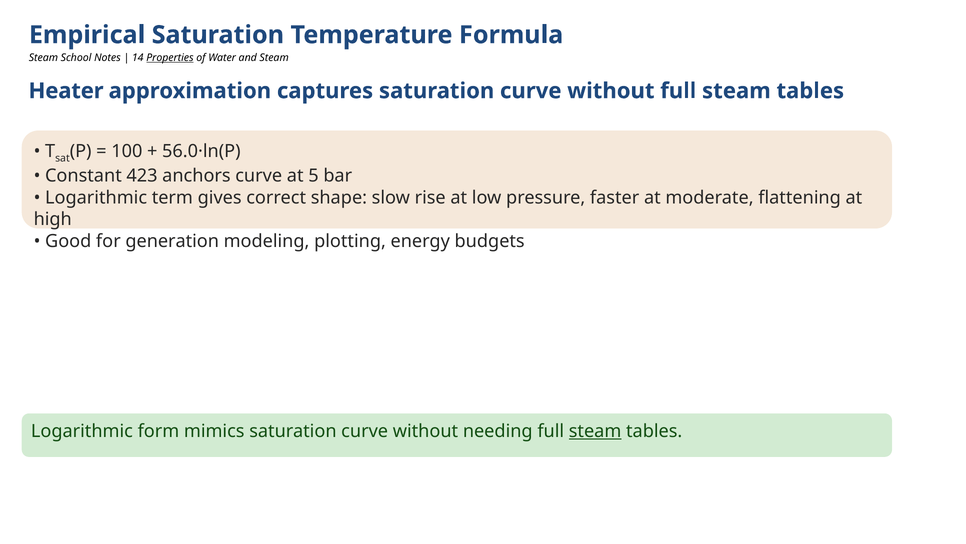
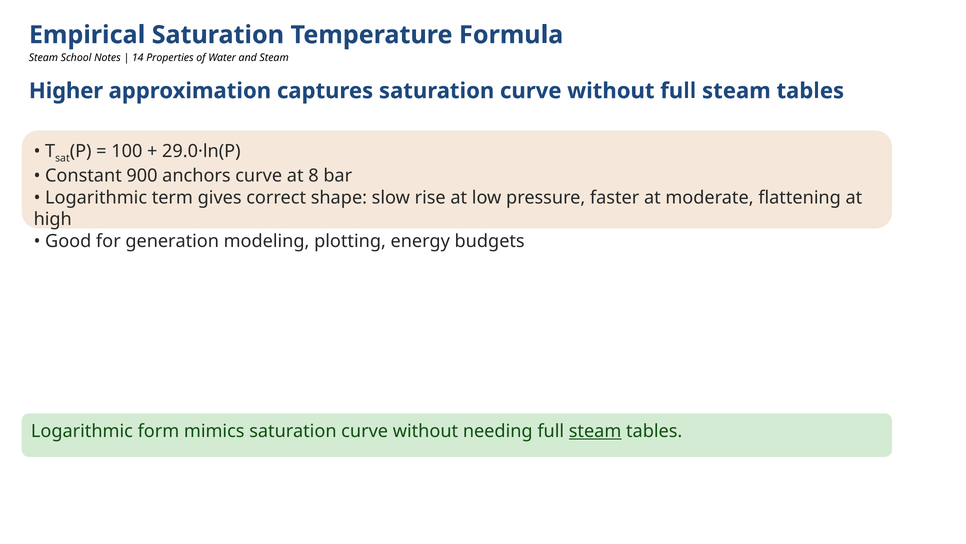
Properties underline: present -> none
Heater: Heater -> Higher
56.0·ln(P: 56.0·ln(P -> 29.0·ln(P
423: 423 -> 900
5: 5 -> 8
